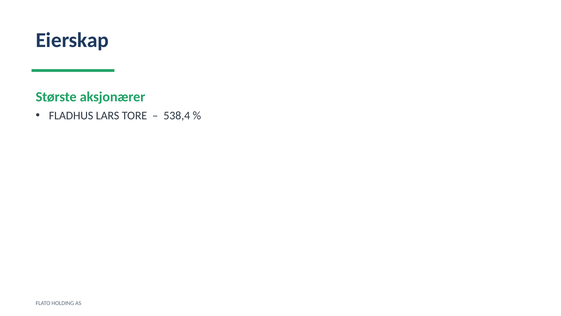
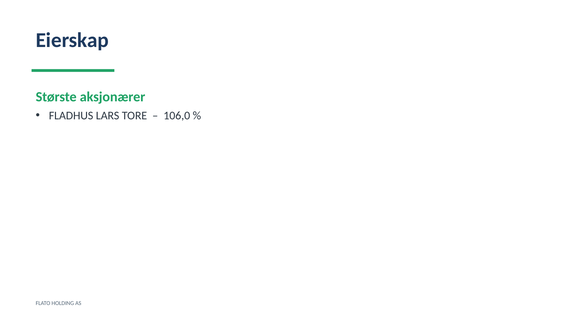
538,4: 538,4 -> 106,0
